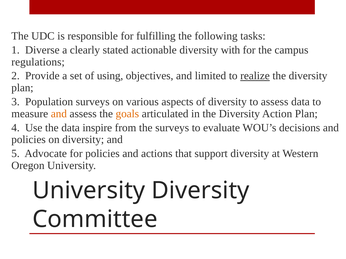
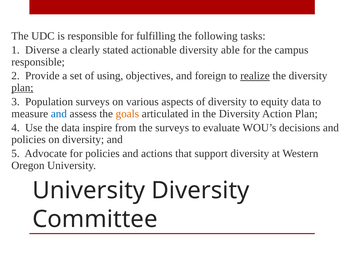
with: with -> able
regulations at (38, 62): regulations -> responsible
limited: limited -> foreign
plan at (22, 88) underline: none -> present
to assess: assess -> equity
and at (59, 114) colour: orange -> blue
